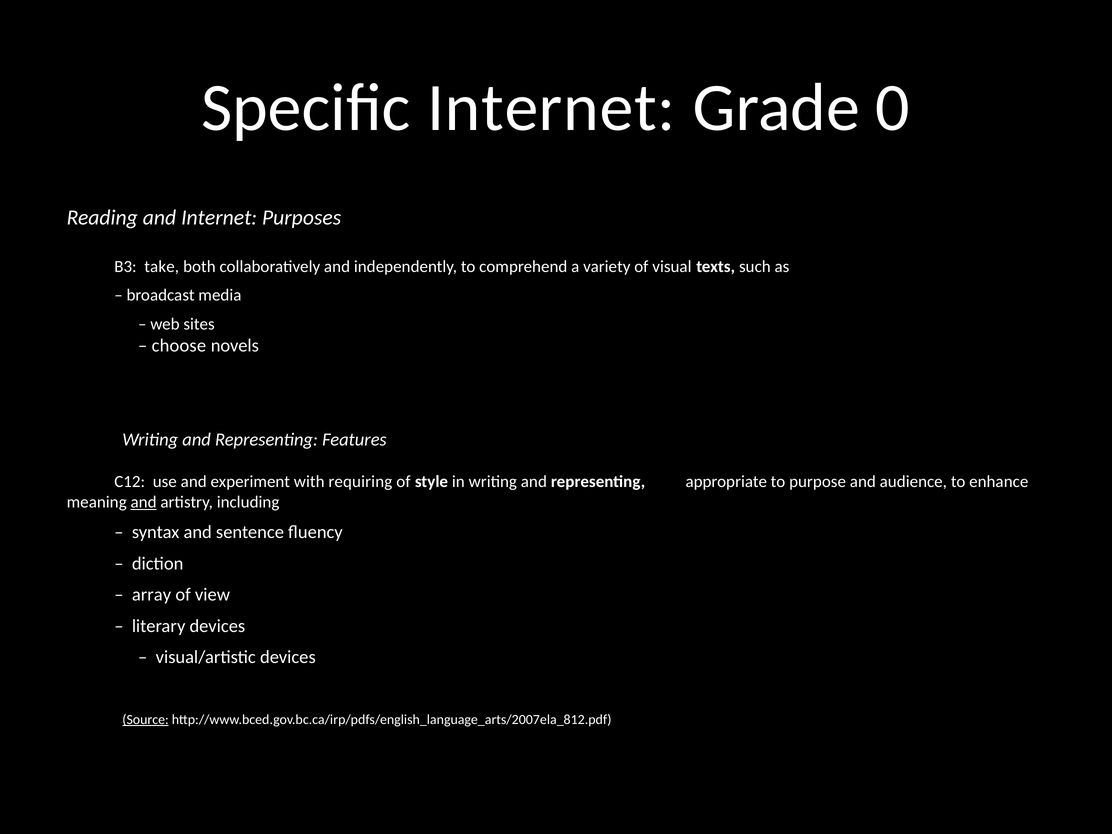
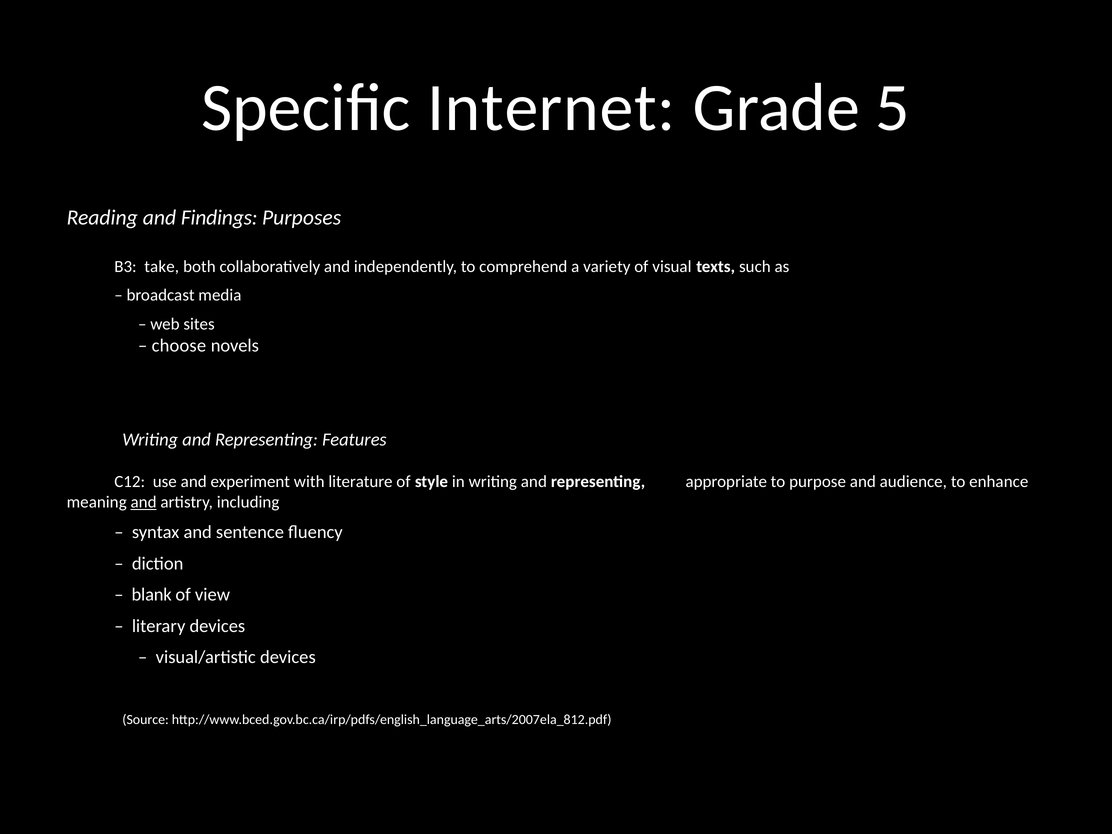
0: 0 -> 5
and Internet: Internet -> Findings
requiring: requiring -> literature
array: array -> blank
Source underline: present -> none
